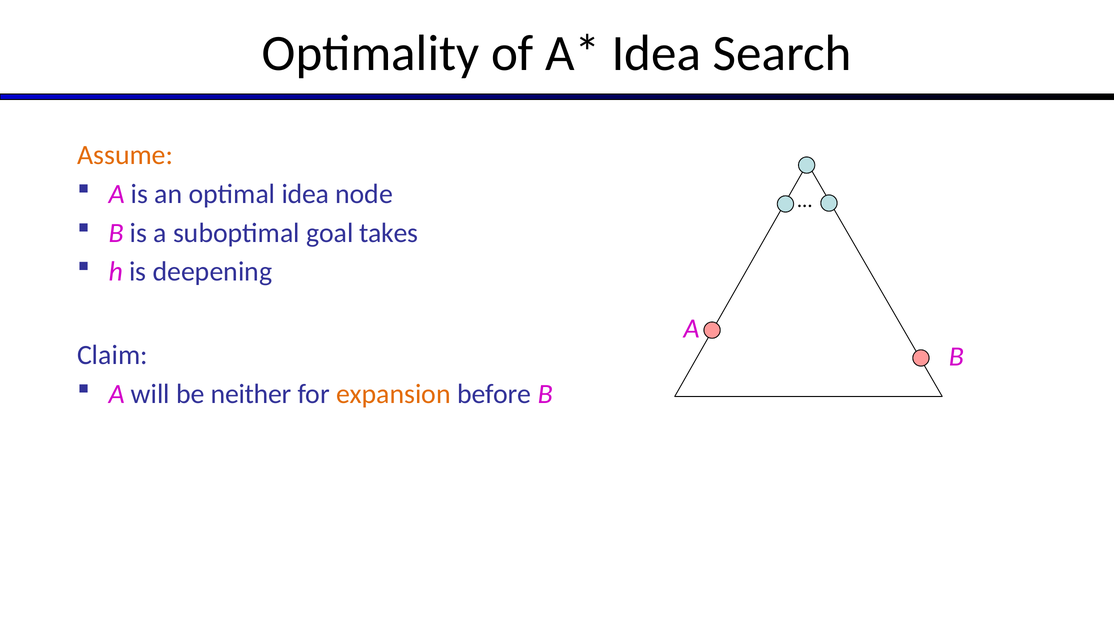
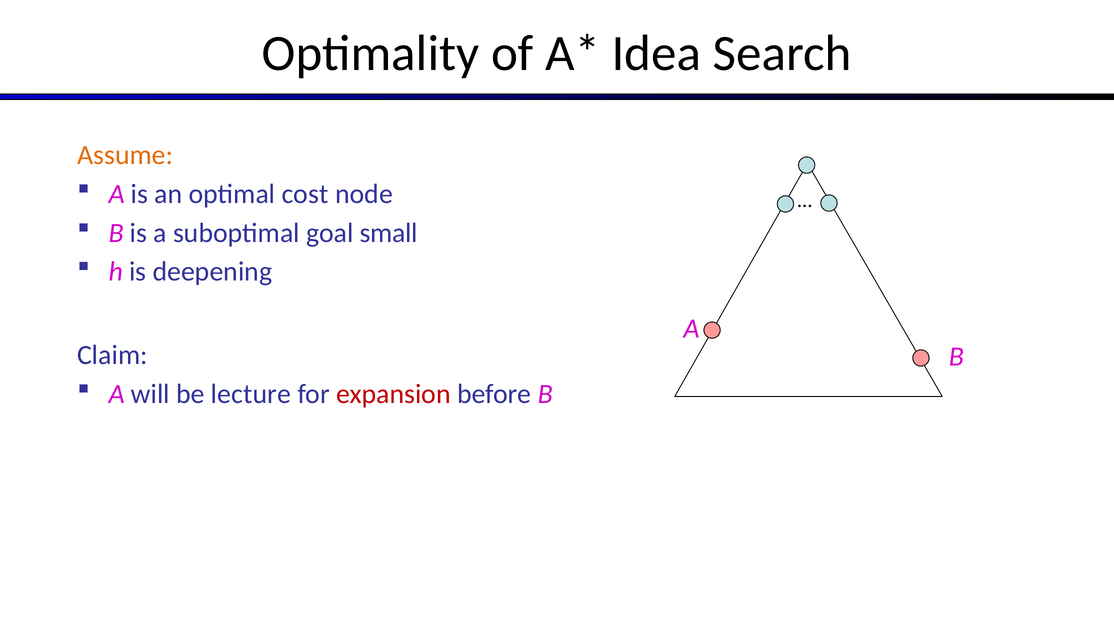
optimal idea: idea -> cost
takes: takes -> small
neither: neither -> lecture
expansion colour: orange -> red
